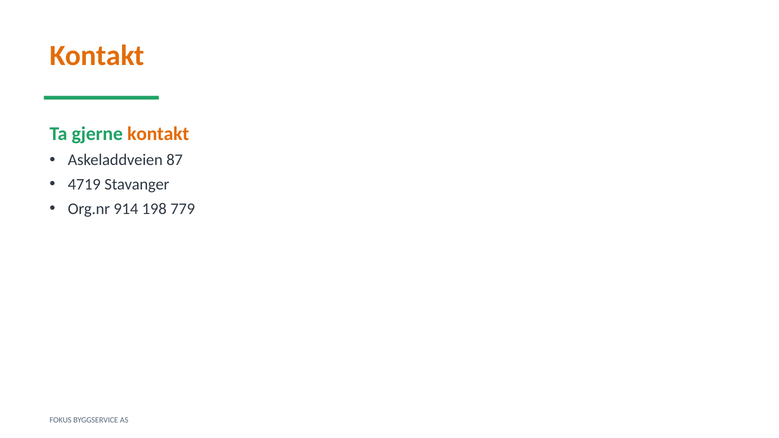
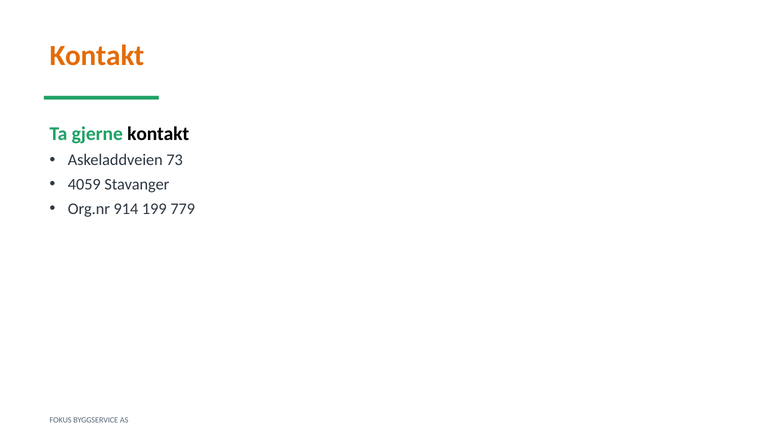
kontakt at (158, 134) colour: orange -> black
87: 87 -> 73
4719: 4719 -> 4059
198: 198 -> 199
